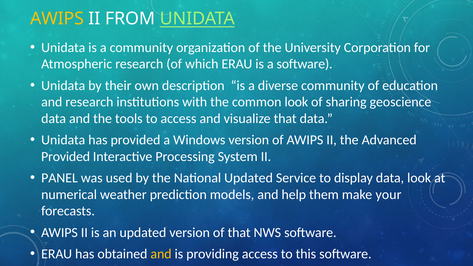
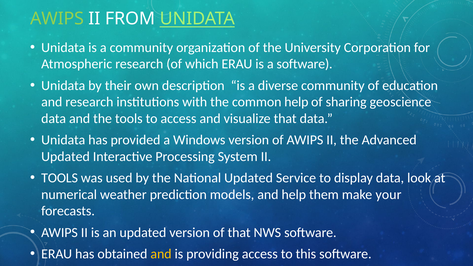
AWIPS at (57, 19) colour: yellow -> light green
common look: look -> help
Provided at (66, 157): Provided -> Updated
PANEL at (60, 178): PANEL -> TOOLS
